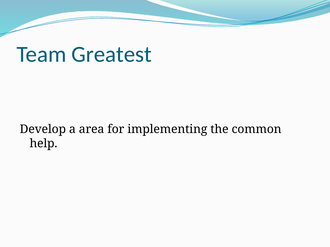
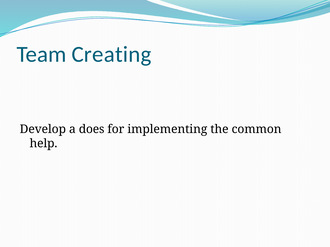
Greatest: Greatest -> Creating
area: area -> does
